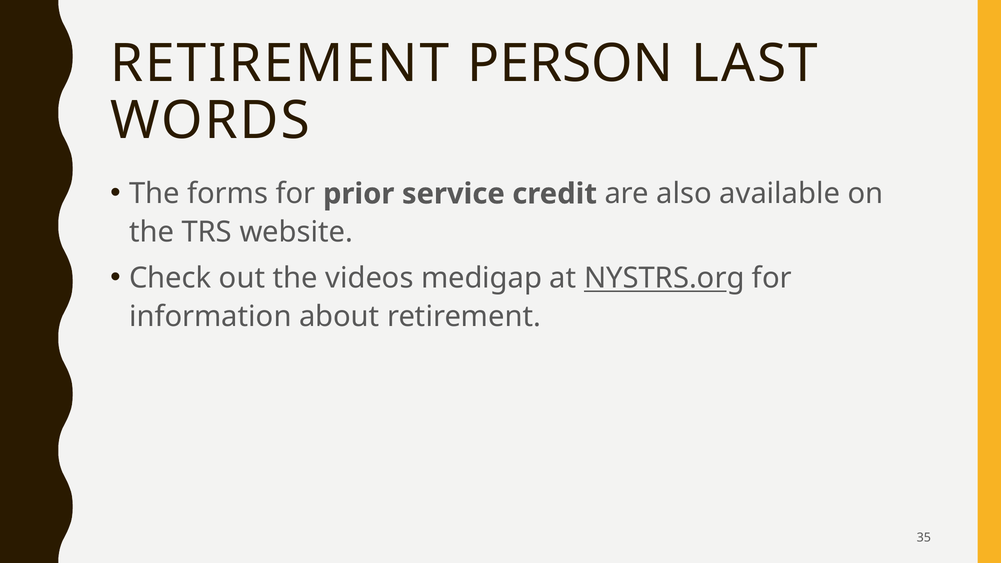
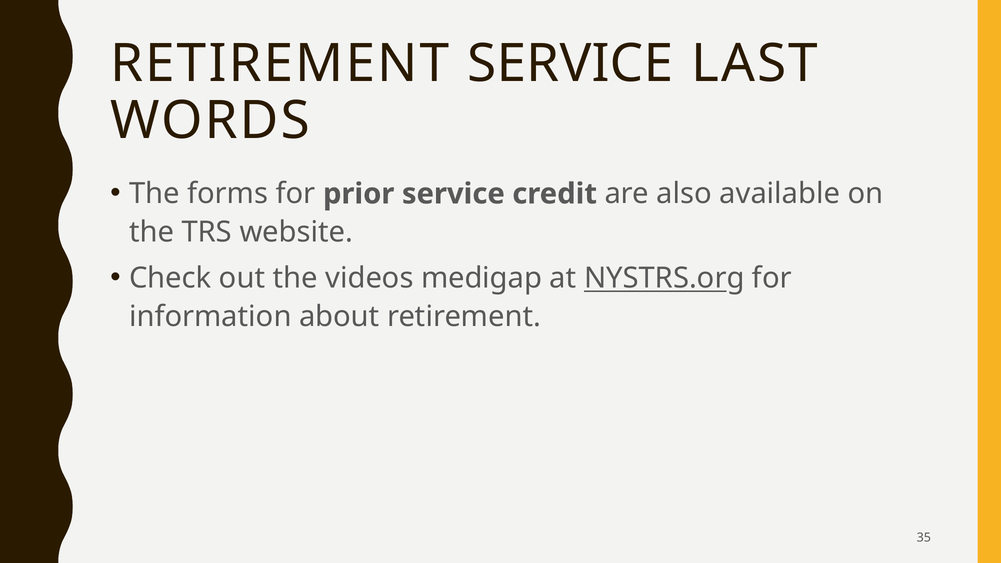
RETIREMENT PERSON: PERSON -> SERVICE
